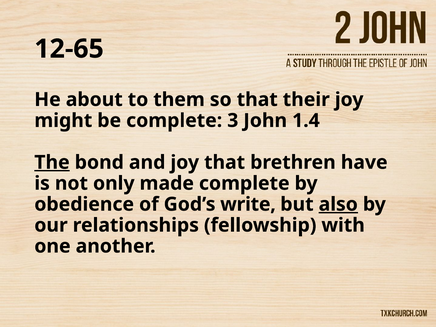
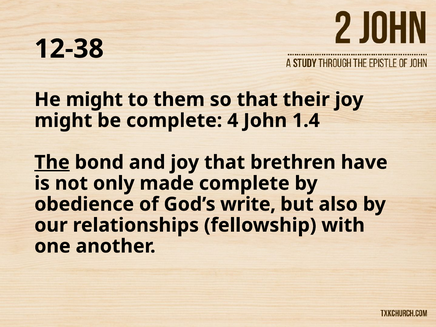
12-65: 12-65 -> 12-38
He about: about -> might
3: 3 -> 4
also underline: present -> none
